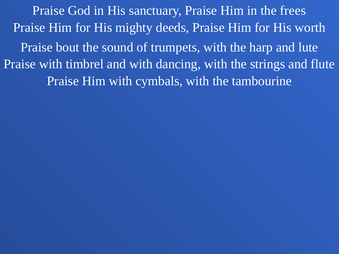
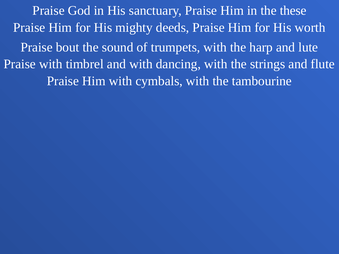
frees: frees -> these
